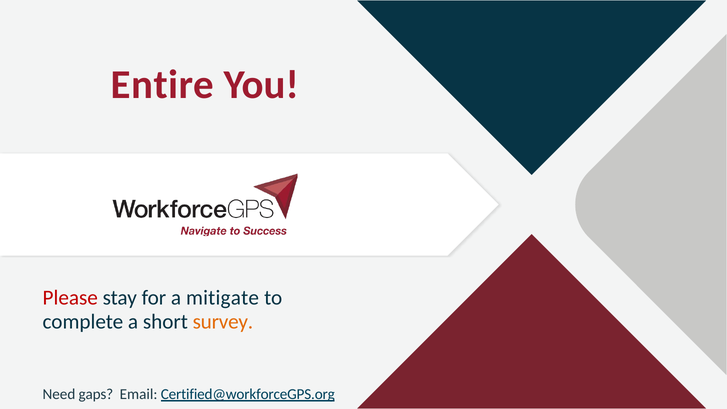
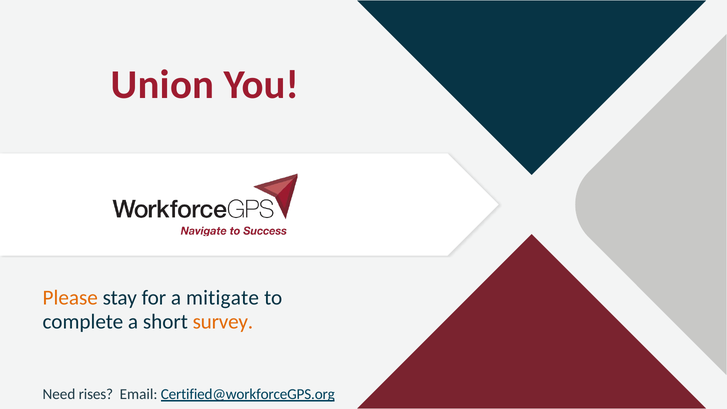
Entire: Entire -> Union
Please colour: red -> orange
gaps: gaps -> rises
